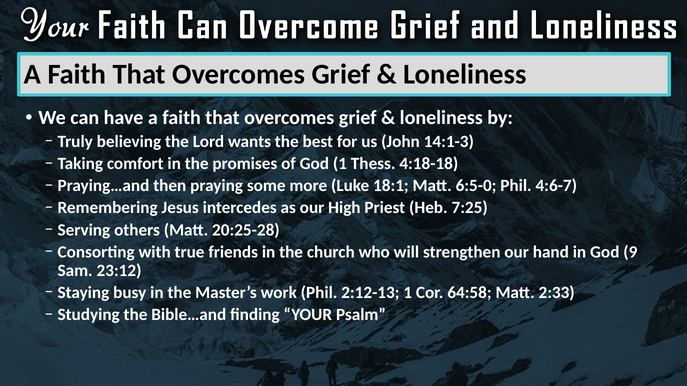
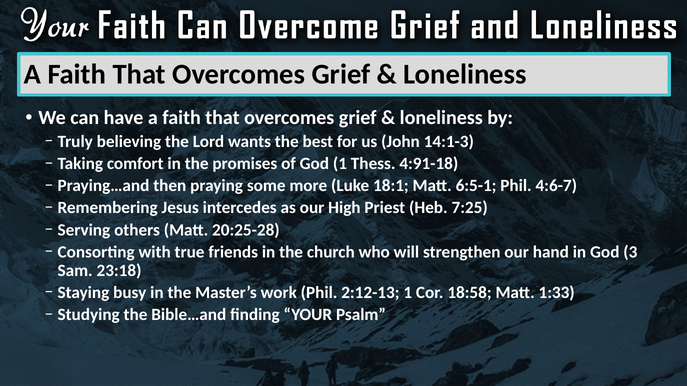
4:18-18: 4:18-18 -> 4:91-18
6:5-0: 6:5-0 -> 6:5-1
9: 9 -> 3
23:12: 23:12 -> 23:18
64:58: 64:58 -> 18:58
2:33: 2:33 -> 1:33
